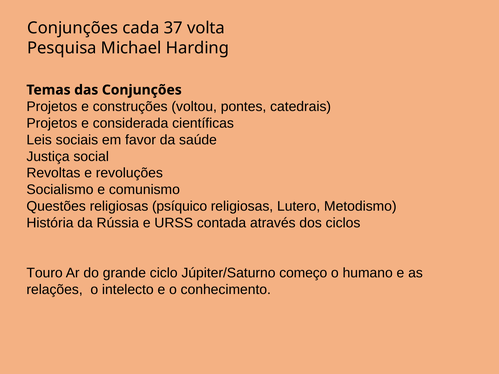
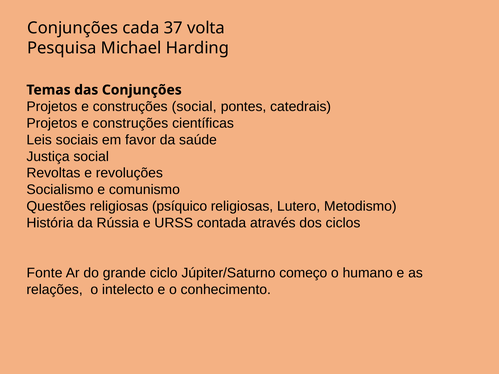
construções voltou: voltou -> social
considerada at (131, 123): considerada -> construções
Touro: Touro -> Fonte
